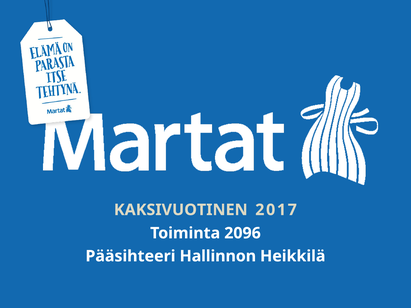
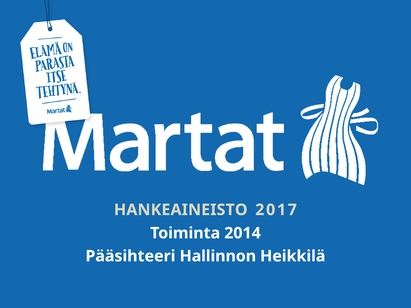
KAKSIVUOTINEN: KAKSIVUOTINEN -> HANKEAINEISTO
2096: 2096 -> 2014
